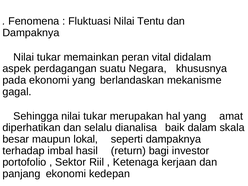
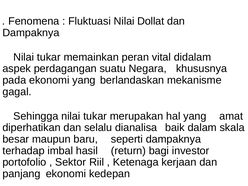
Tentu: Tentu -> Dollat
lokal: lokal -> baru
